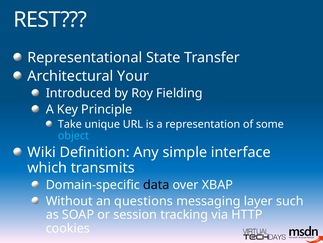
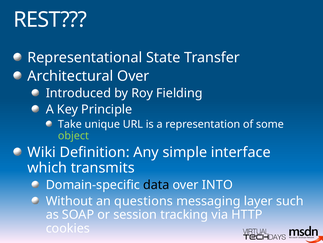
Architectural Your: Your -> Over
object colour: light blue -> light green
XBAP: XBAP -> INTO
